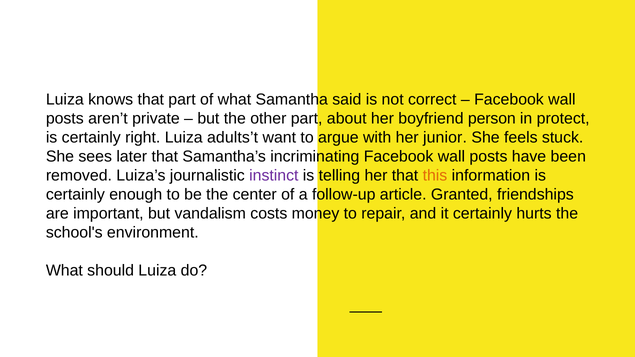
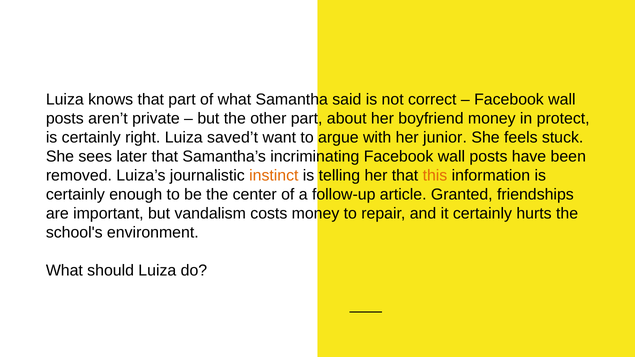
boyfriend person: person -> money
adults’t: adults’t -> saved’t
instinct colour: purple -> orange
